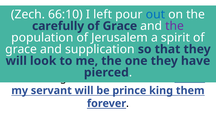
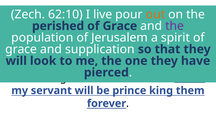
66:10: 66:10 -> 62:10
I left: left -> live
out colour: blue -> orange
carefully: carefully -> perished
